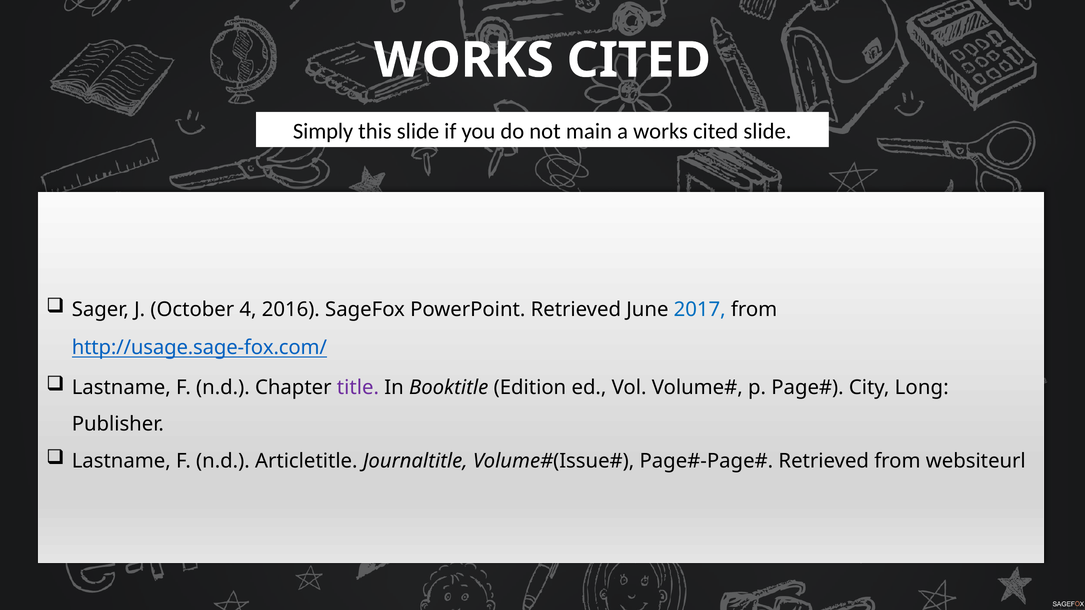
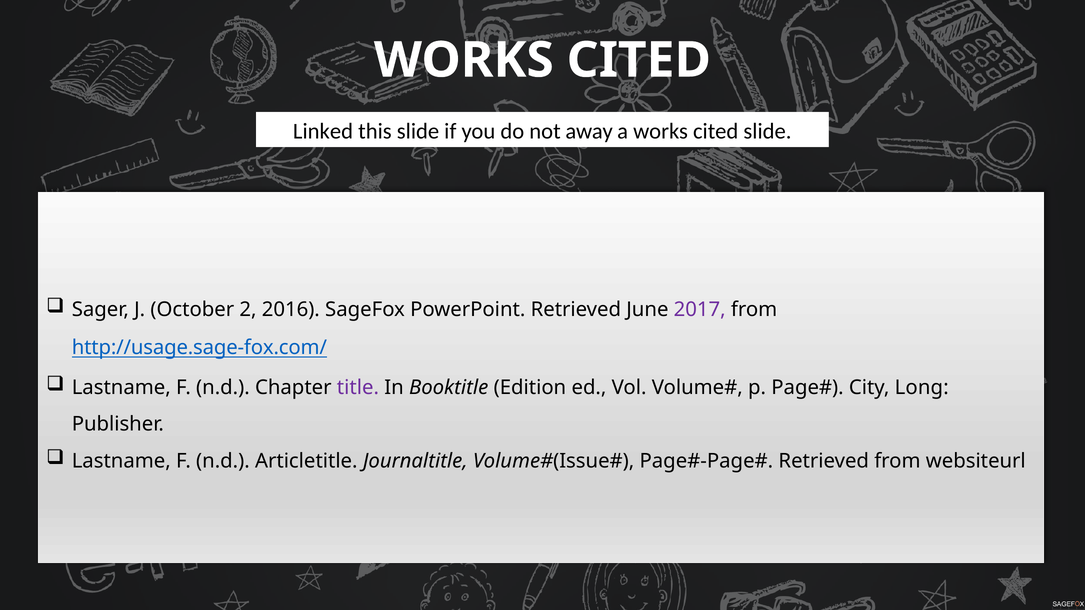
Simply: Simply -> Linked
main: main -> away
4: 4 -> 2
2017 colour: blue -> purple
